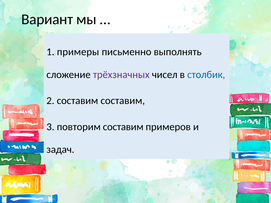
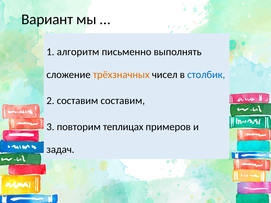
примеры: примеры -> алгоритм
трёхзначных colour: purple -> orange
повторим составим: составим -> теплицах
